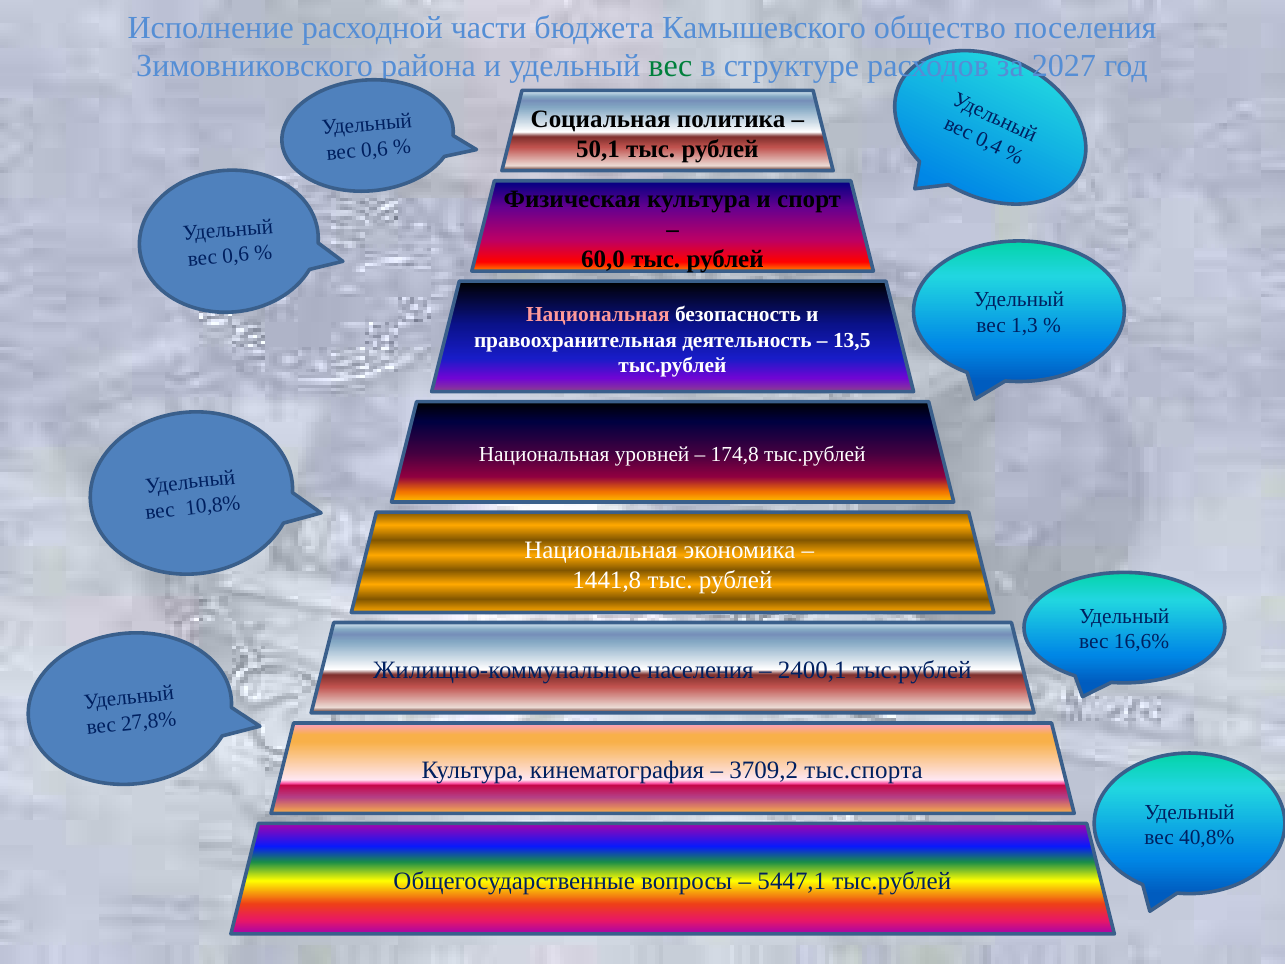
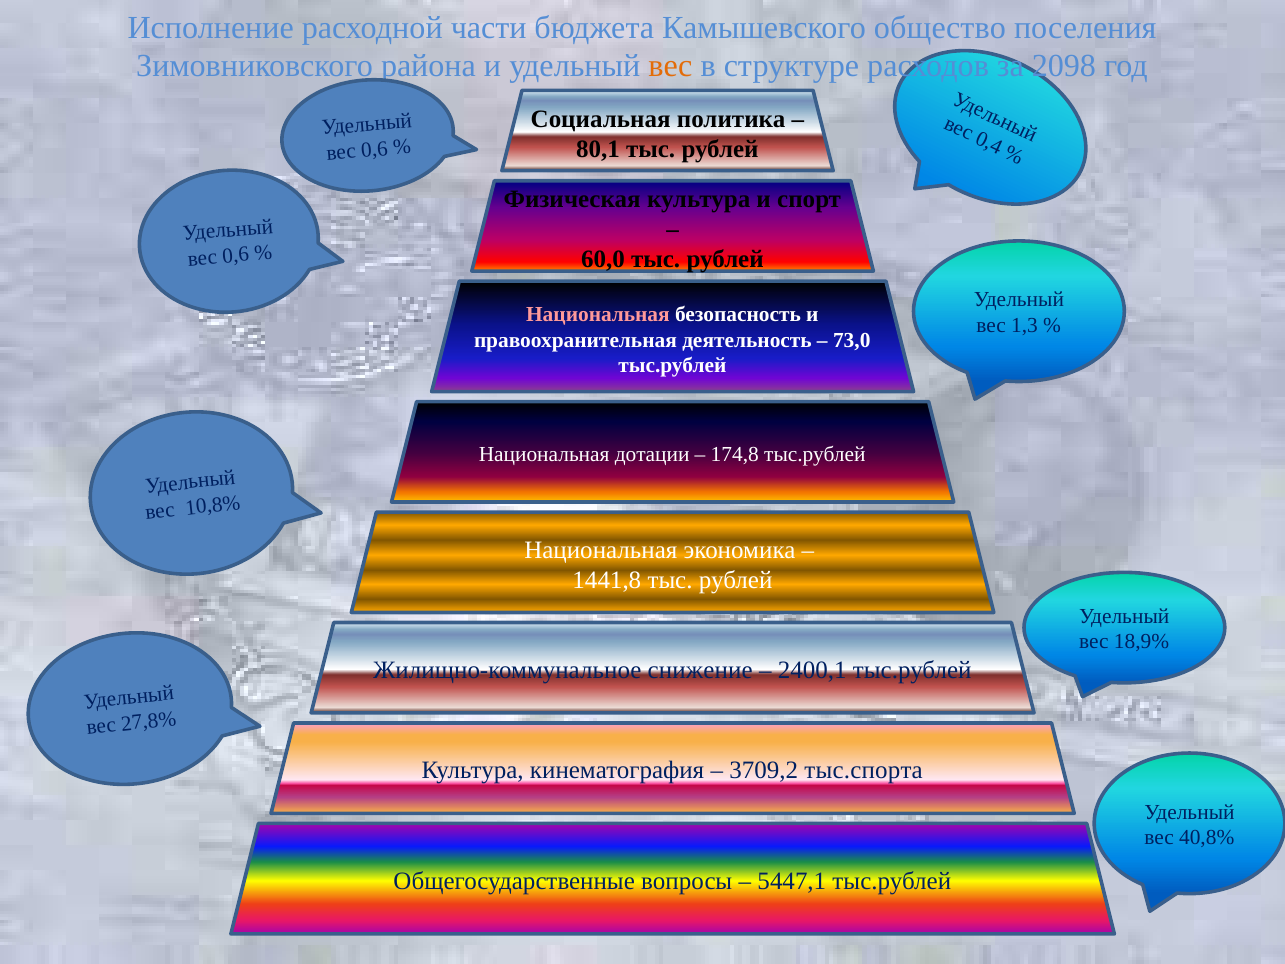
вес at (670, 66) colour: green -> orange
2027: 2027 -> 2098
50,1: 50,1 -> 80,1
13,5: 13,5 -> 73,0
уровней: уровней -> дотации
16,6%: 16,6% -> 18,9%
населения: населения -> снижение
